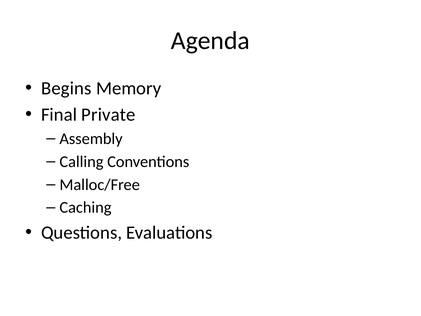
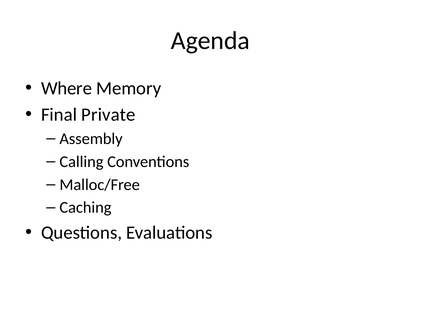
Begins: Begins -> Where
